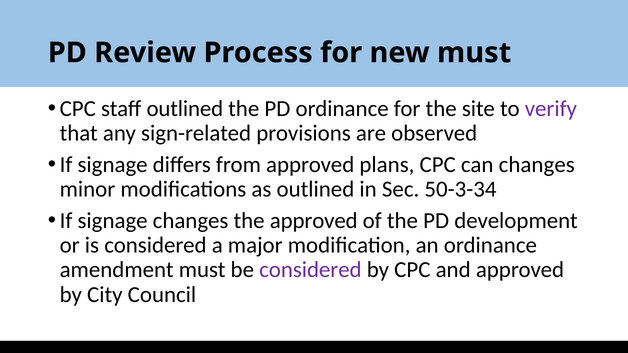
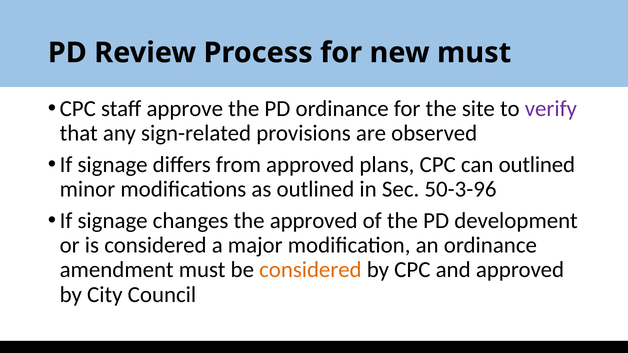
staff outlined: outlined -> approve
can changes: changes -> outlined
50-3-34: 50-3-34 -> 50-3-96
considered at (310, 270) colour: purple -> orange
